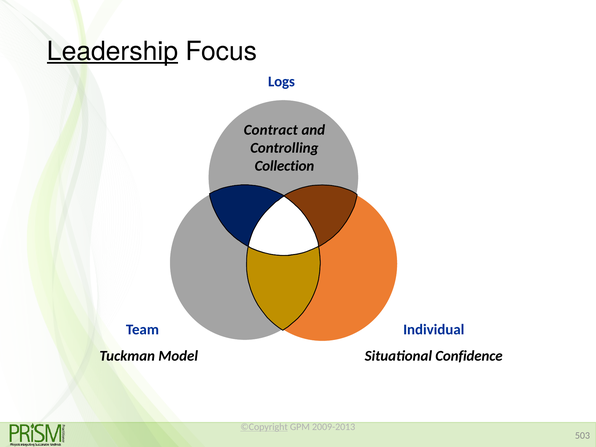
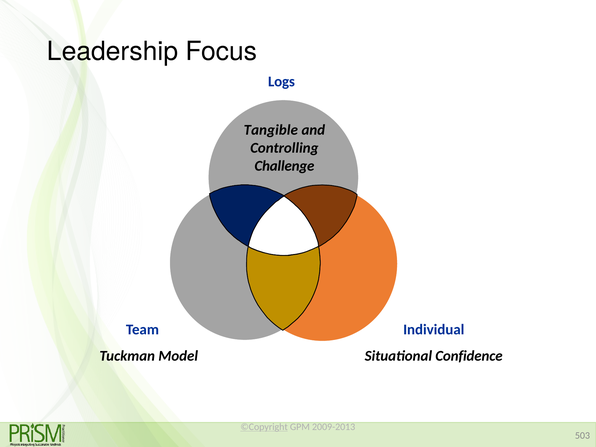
Leadership underline: present -> none
Contract: Contract -> Tangible
Collection: Collection -> Challenge
